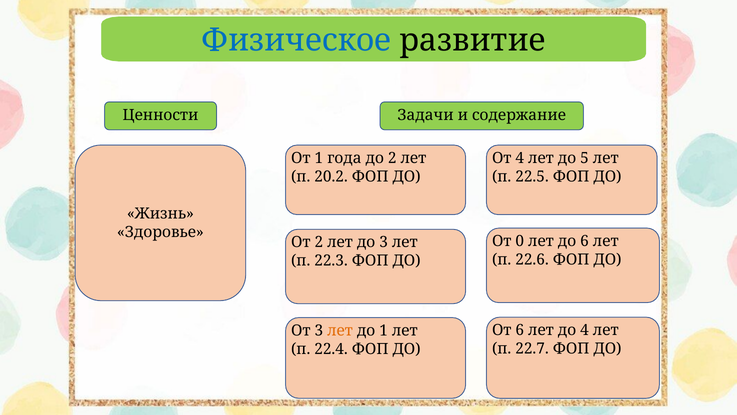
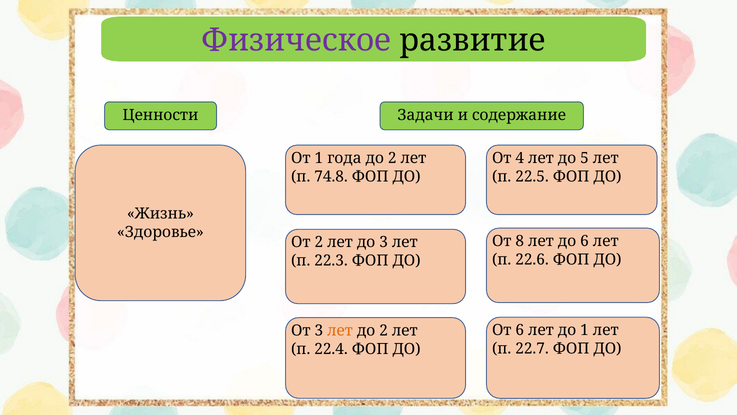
Физическое colour: blue -> purple
20.2: 20.2 -> 74.8
0: 0 -> 8
до 4: 4 -> 1
1 at (384, 330): 1 -> 2
